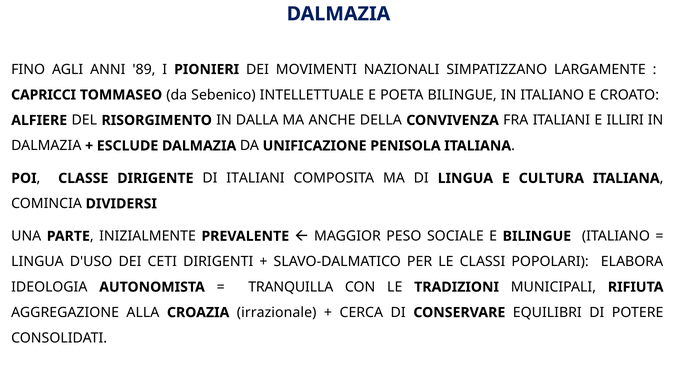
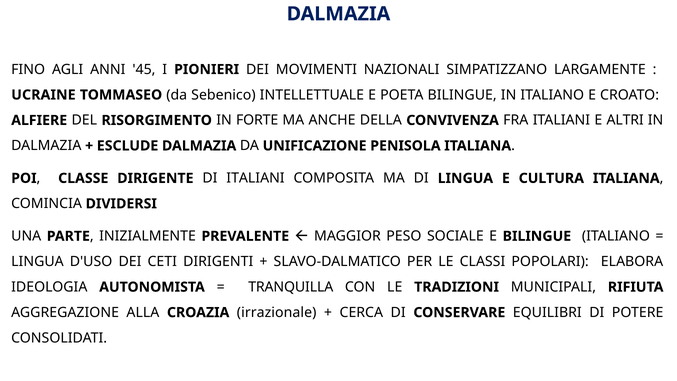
89: 89 -> 45
CAPRICCI: CAPRICCI -> UCRAINE
DALLA: DALLA -> FORTE
ILLIRI: ILLIRI -> ALTRI
